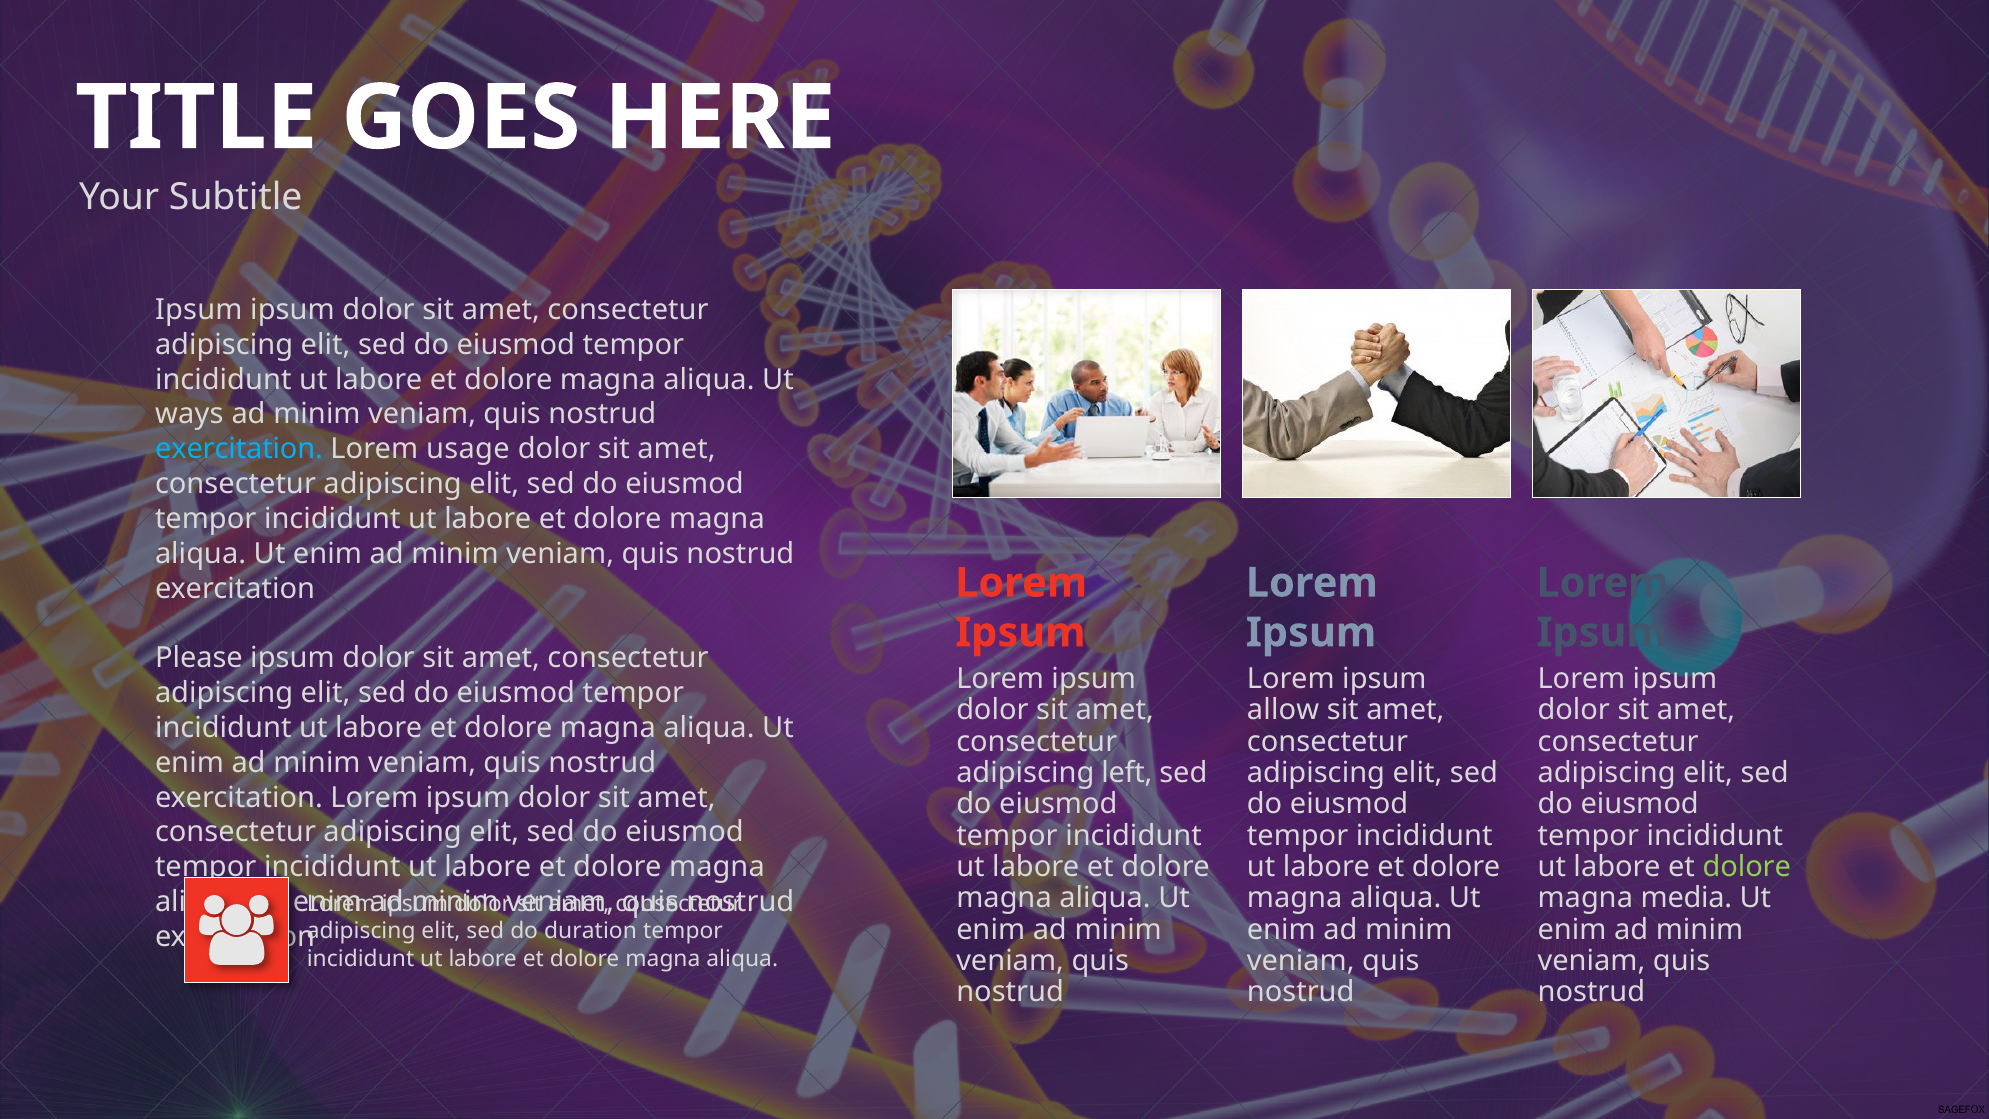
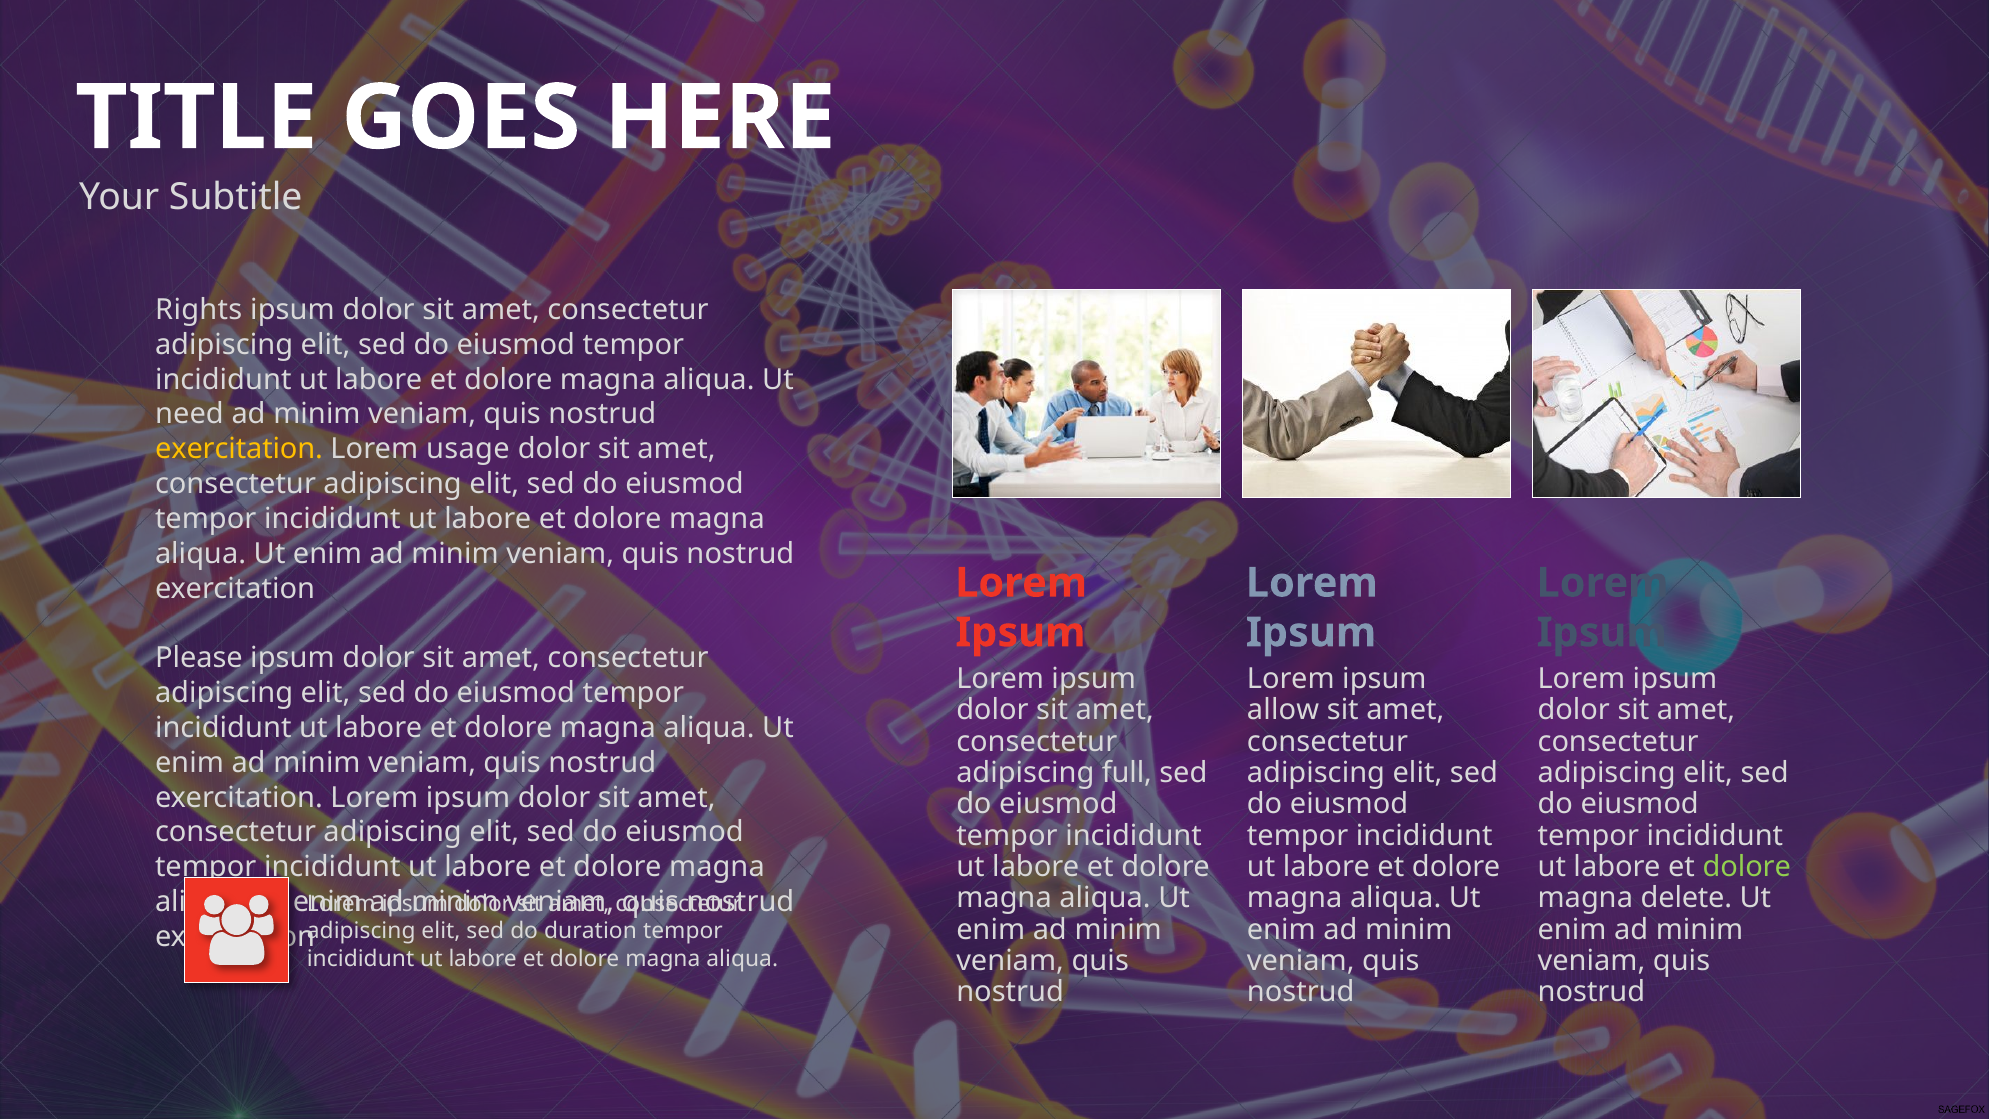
Ipsum at (199, 310): Ipsum -> Rights
ways: ways -> need
exercitation at (239, 449) colour: light blue -> yellow
left: left -> full
media: media -> delete
